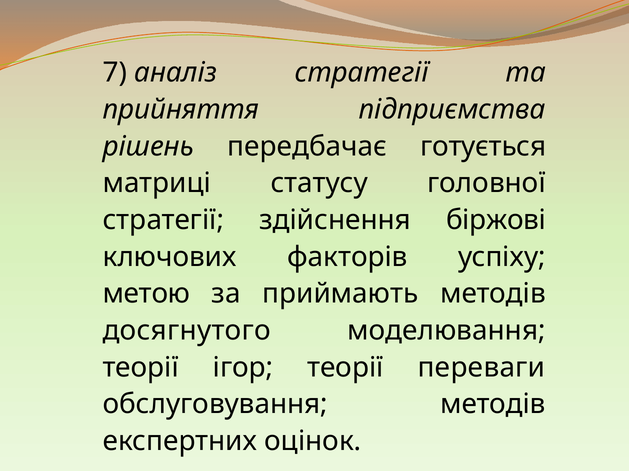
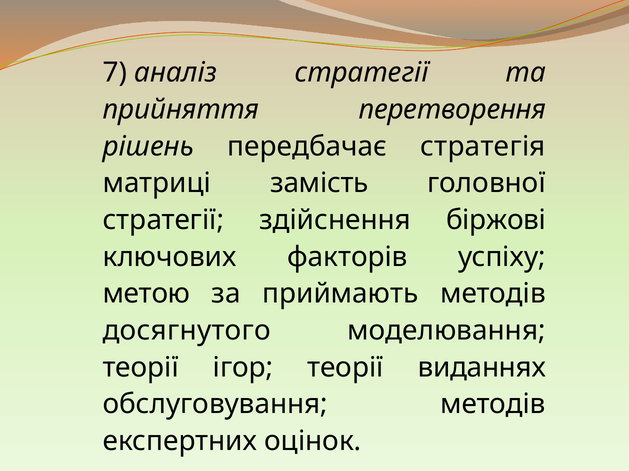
підприємства: підприємства -> перетворення
готується: готується -> стратегія
статусу: статусу -> замість
переваги: переваги -> виданнях
